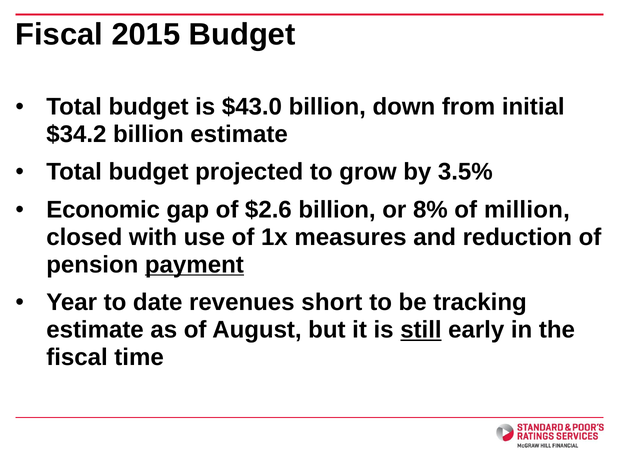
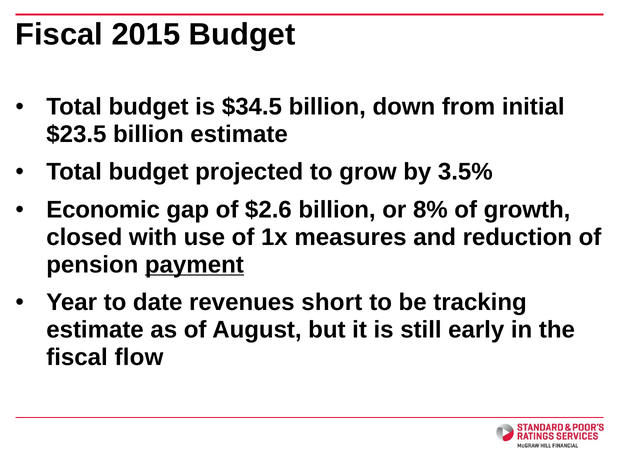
$43.0: $43.0 -> $34.5
$34.2: $34.2 -> $23.5
million: million -> growth
still underline: present -> none
time: time -> flow
